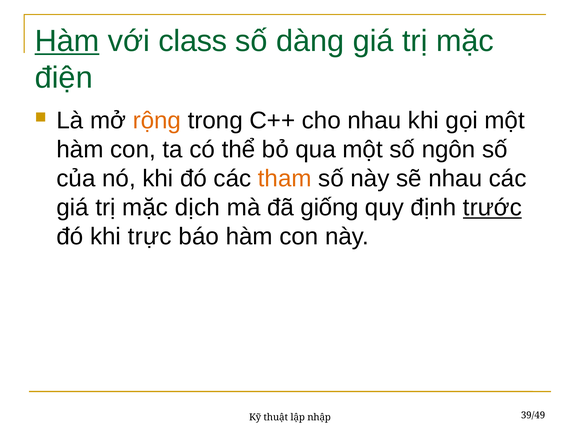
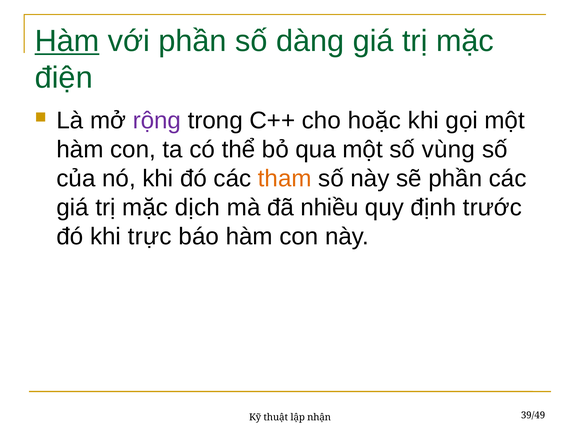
với class: class -> phần
rộng colour: orange -> purple
cho nhau: nhau -> hoặc
ngôn: ngôn -> vùng
sẽ nhau: nhau -> phần
giống: giống -> nhiều
trước underline: present -> none
nhập: nhập -> nhận
